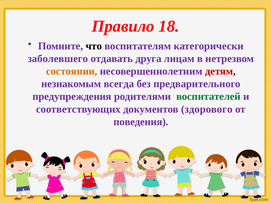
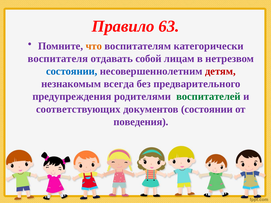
18: 18 -> 63
что colour: black -> orange
заболевшего: заболевшего -> воспитателя
друга: друга -> собой
состоянии at (72, 71) colour: orange -> blue
документов здорового: здорового -> состоянии
